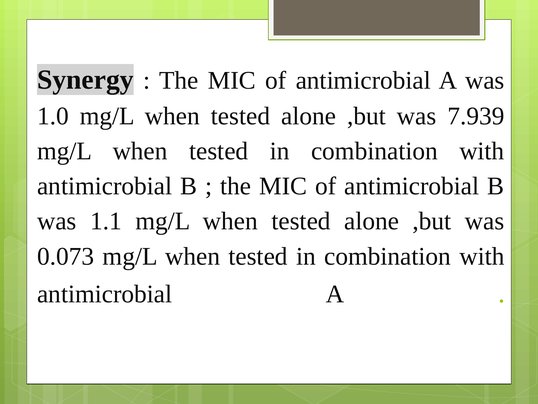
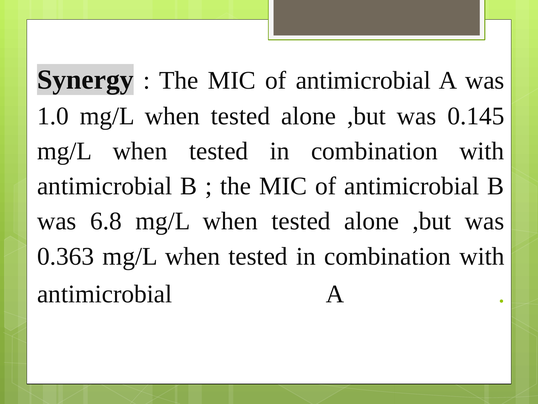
7.939: 7.939 -> 0.145
1.1: 1.1 -> 6.8
0.073: 0.073 -> 0.363
